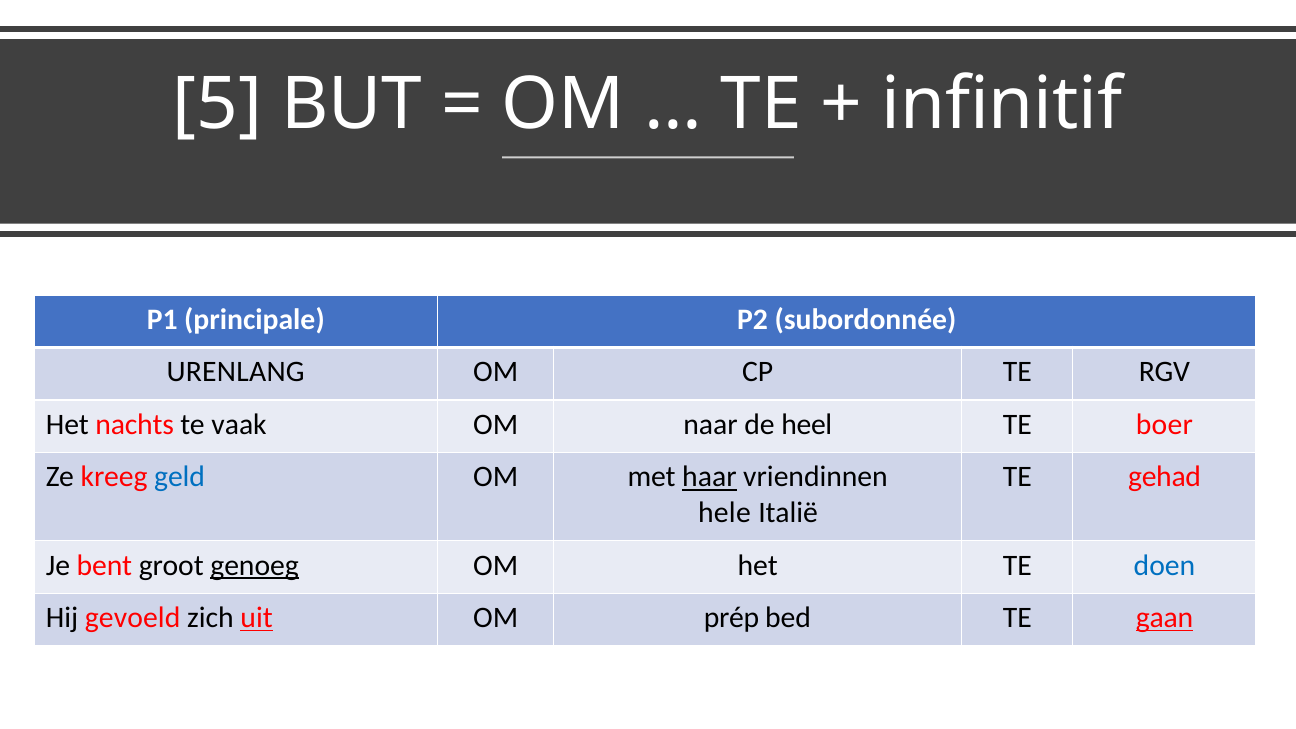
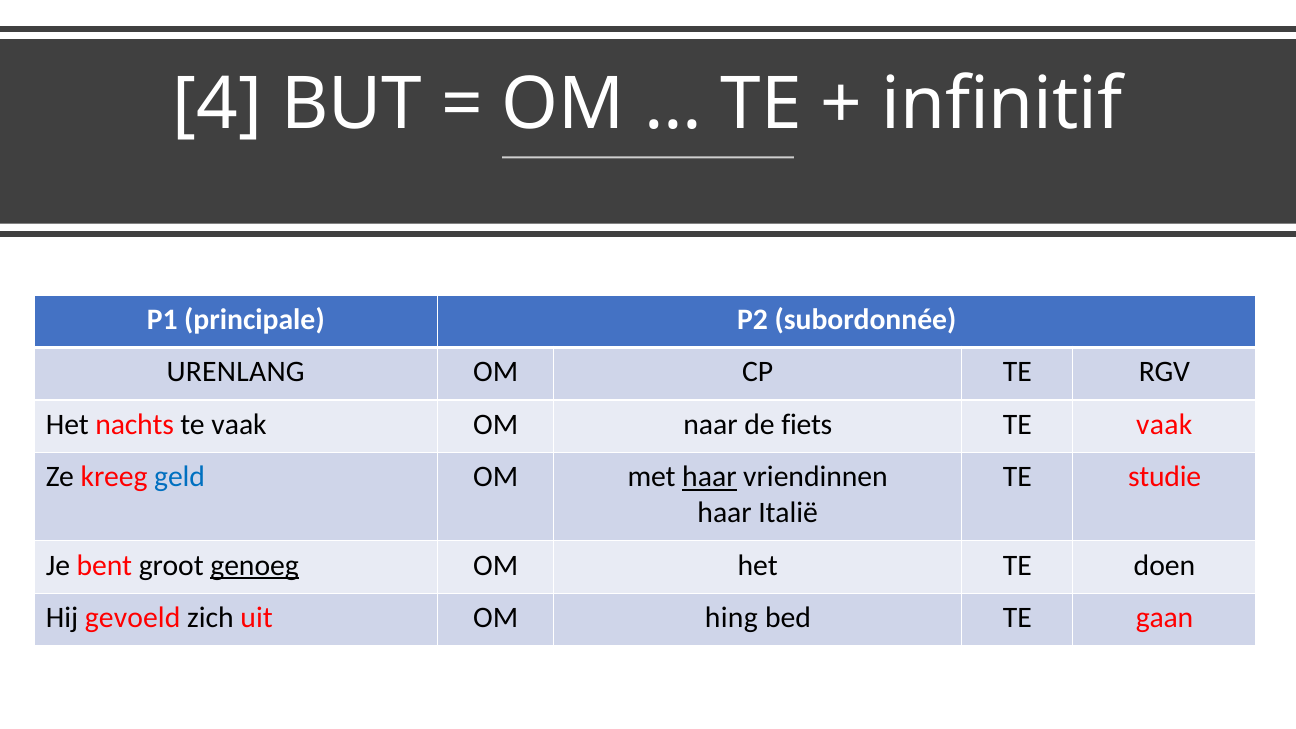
5: 5 -> 4
heel: heel -> fiets
boer at (1164, 424): boer -> vaak
gehad: gehad -> studie
hele at (724, 513): hele -> haar
doen colour: blue -> black
uit underline: present -> none
prép: prép -> hing
gaan underline: present -> none
